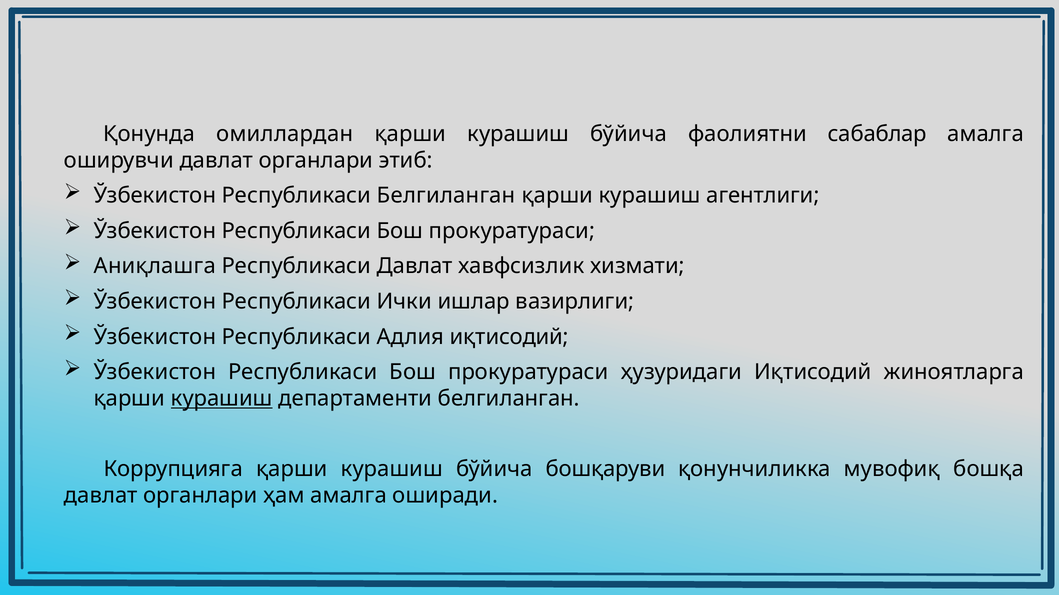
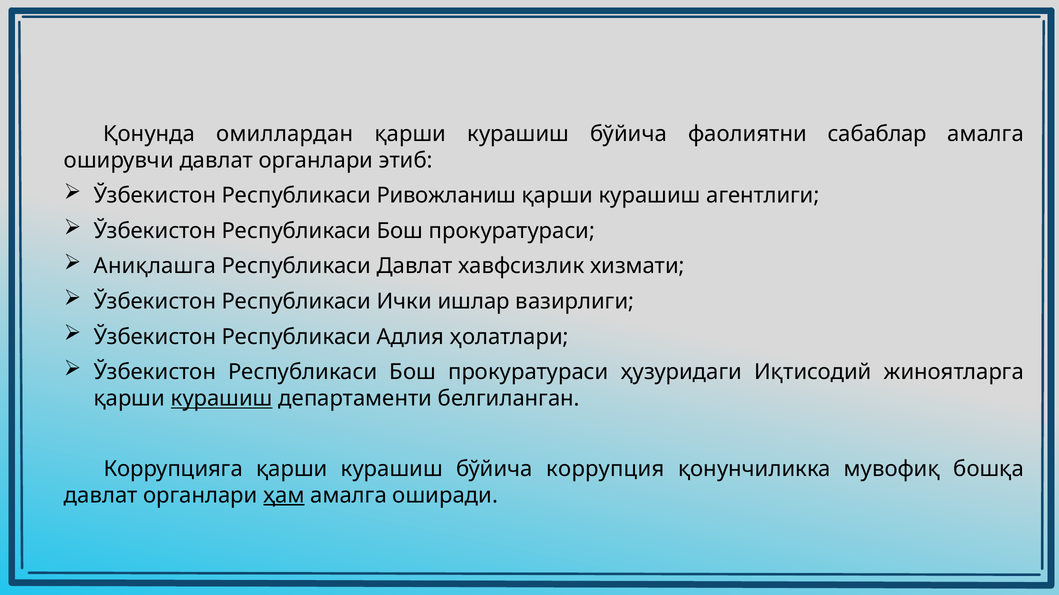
Республикаси Белгиланган: Белгиланган -> Ривожланиш
Адлия иқтисодий: иқтисодий -> ҳолатлари
бошқаруви: бошқаруви -> коррупция
ҳам underline: none -> present
